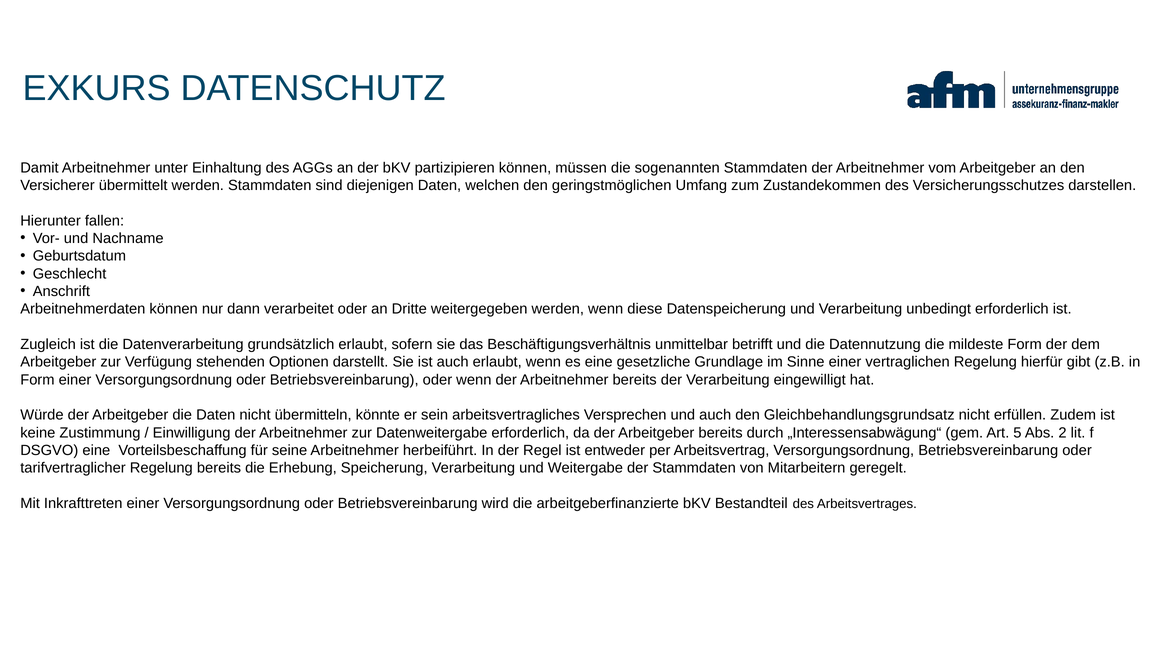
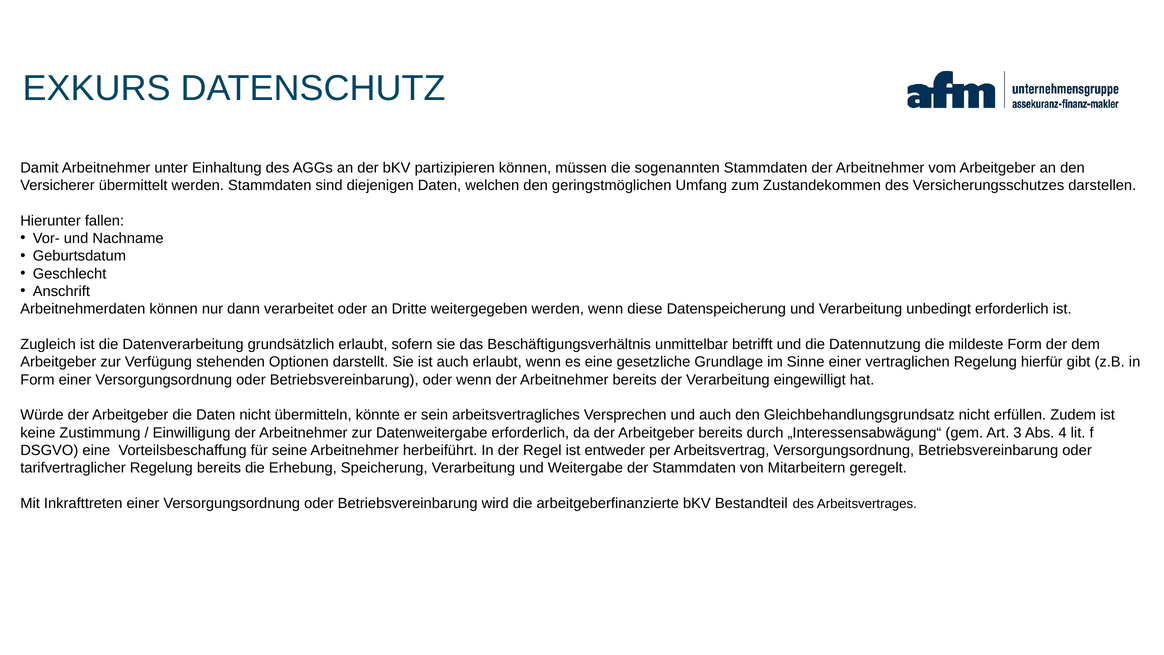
5: 5 -> 3
2: 2 -> 4
